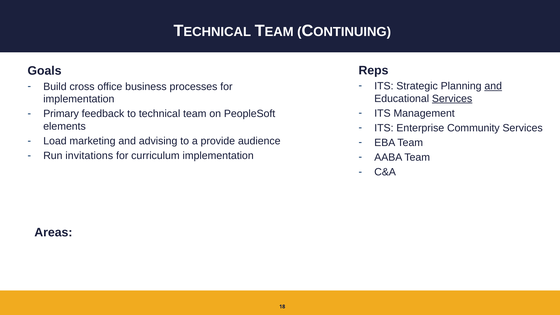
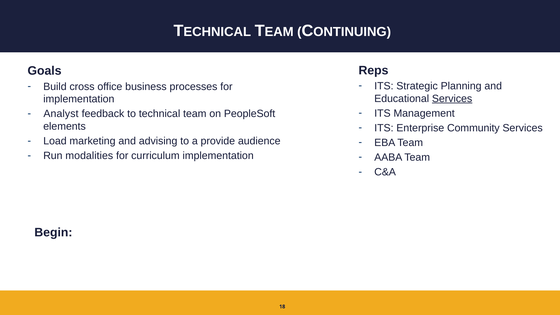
and at (493, 86) underline: present -> none
Primary: Primary -> Analyst
invitations: invitations -> modalities
Areas: Areas -> Begin
